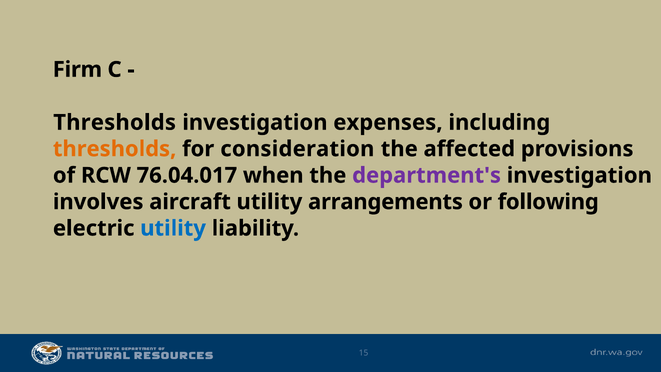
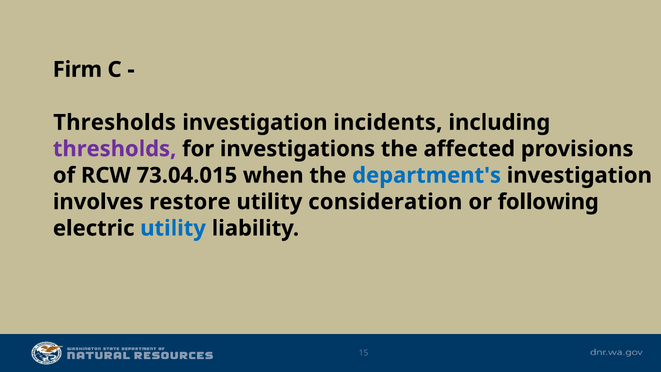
expenses: expenses -> incidents
thresholds at (115, 149) colour: orange -> purple
consideration: consideration -> investigations
76.04.017: 76.04.017 -> 73.04.015
department's colour: purple -> blue
aircraft: aircraft -> restore
arrangements: arrangements -> consideration
